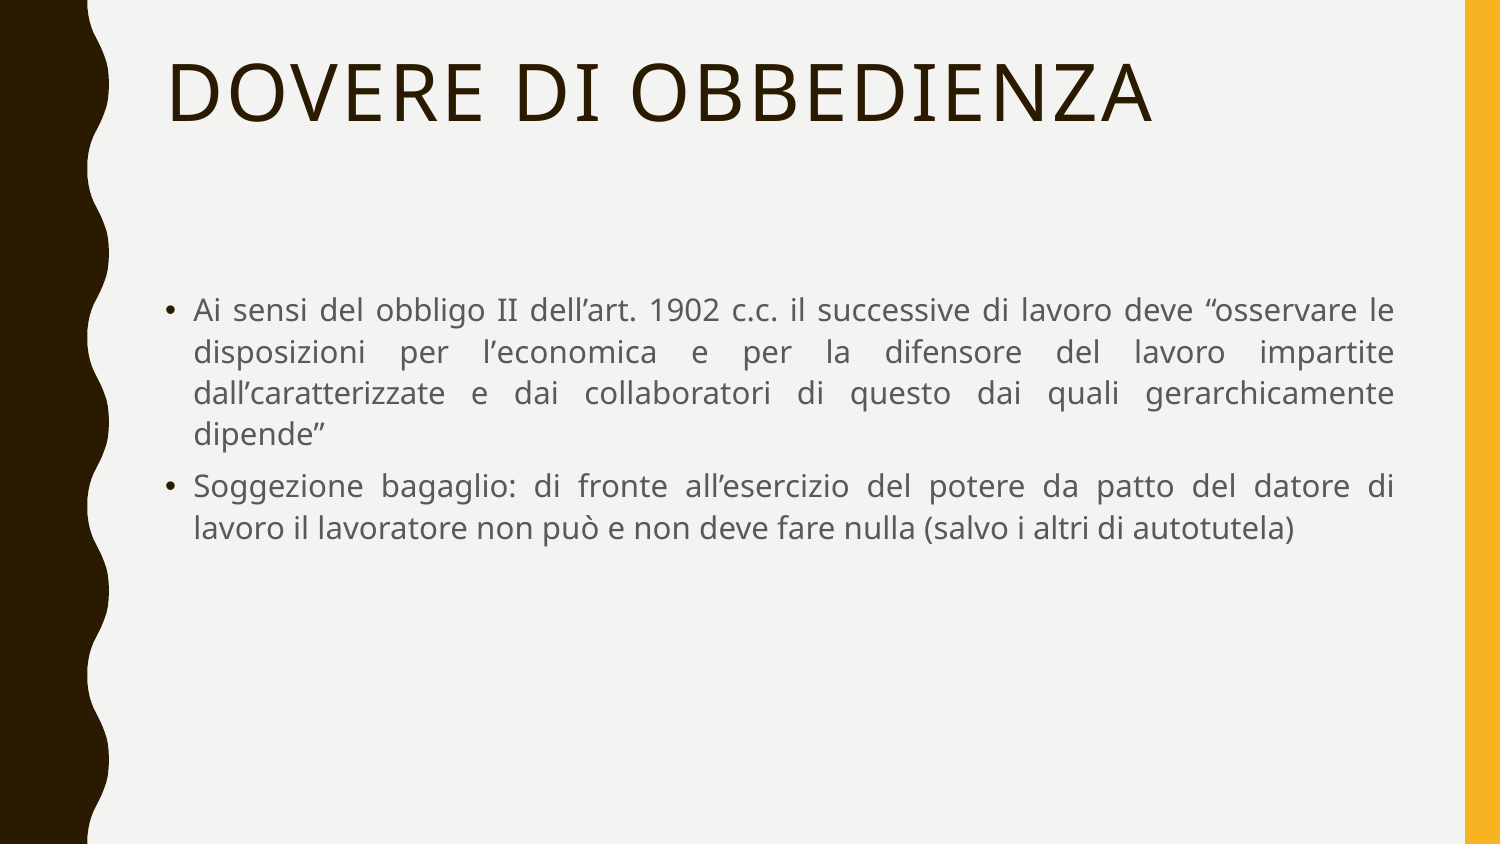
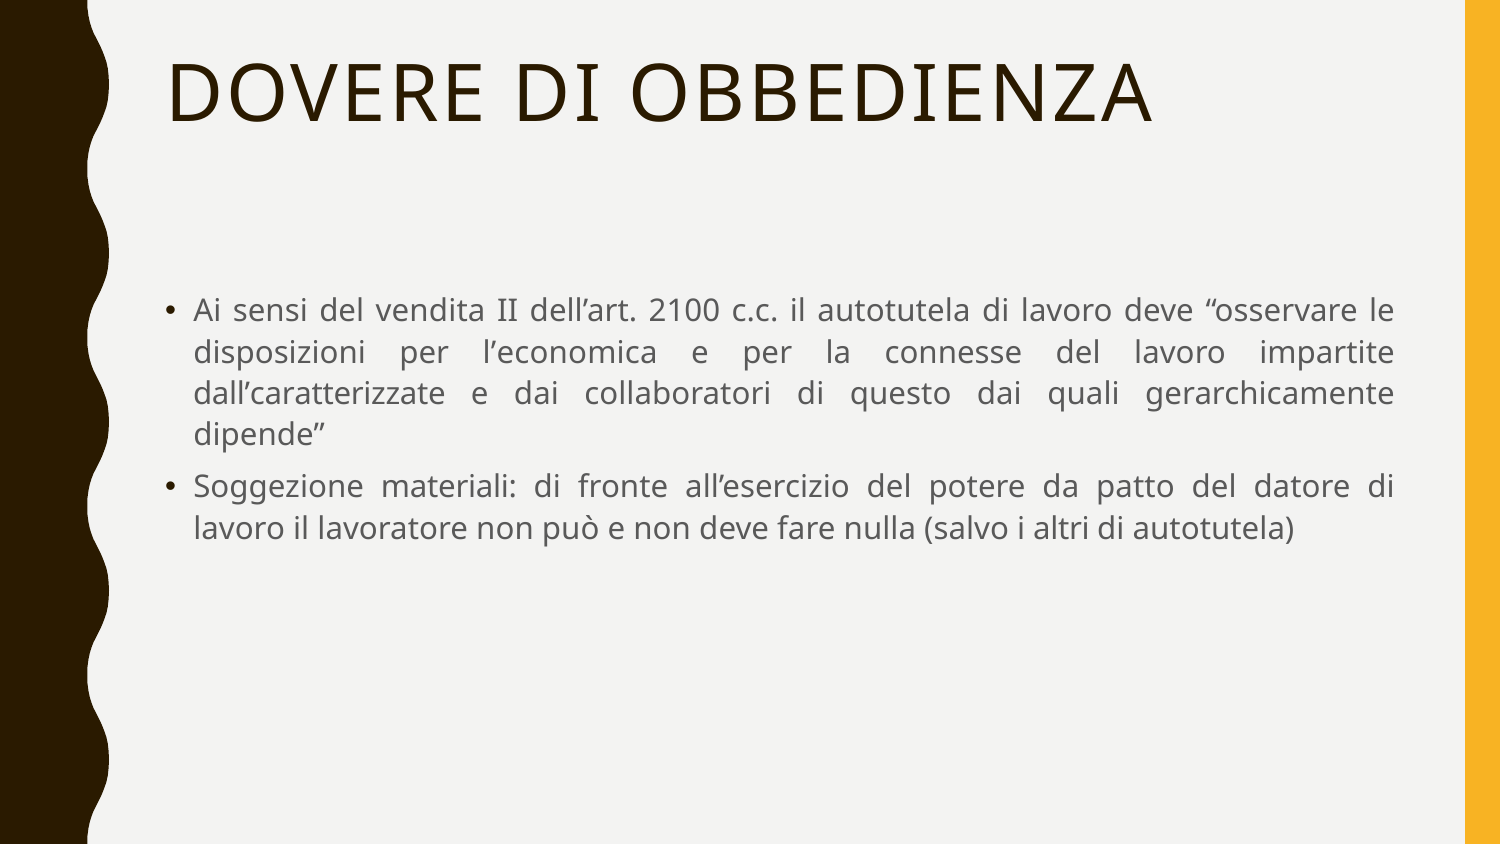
obbligo: obbligo -> vendita
1902: 1902 -> 2100
il successive: successive -> autotutela
difensore: difensore -> connesse
bagaglio: bagaglio -> materiali
